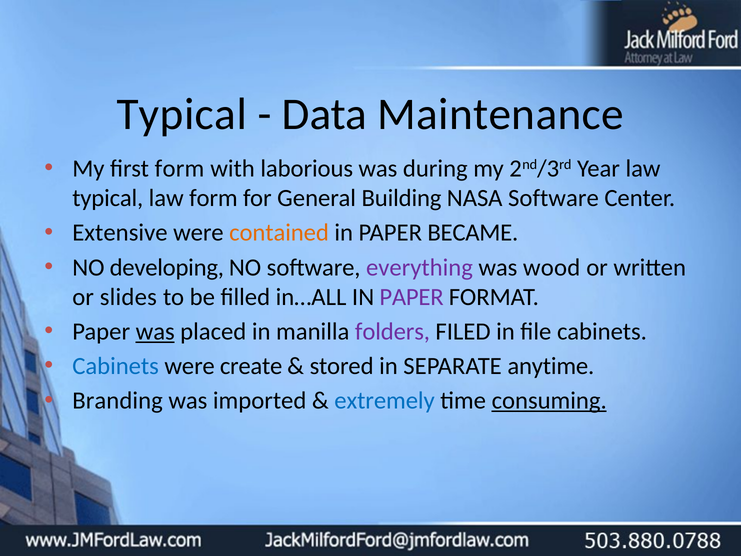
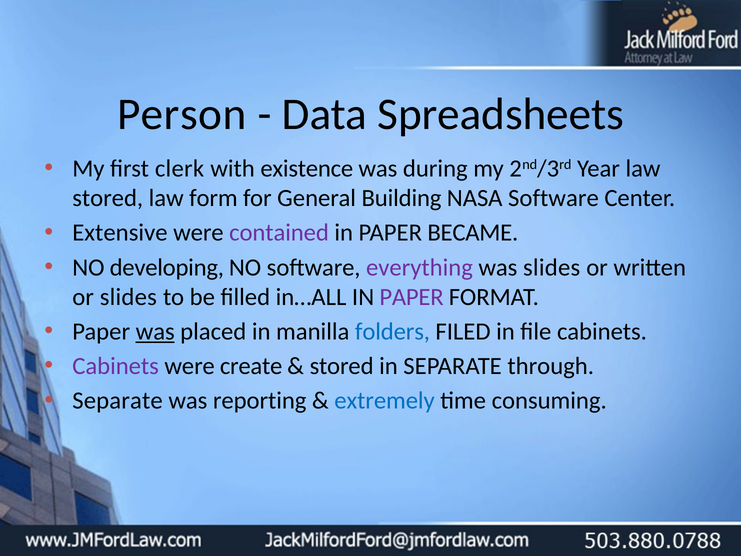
Typical at (182, 114): Typical -> Person
Maintenance: Maintenance -> Spreadsheets
first form: form -> clerk
laborious: laborious -> existence
typical at (108, 198): typical -> stored
contained colour: orange -> purple
was wood: wood -> slides
folders colour: purple -> blue
Cabinets at (116, 366) colour: blue -> purple
anytime: anytime -> through
Branding at (118, 401): Branding -> Separate
imported: imported -> reporting
consuming underline: present -> none
